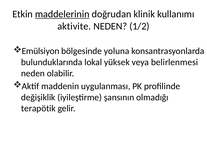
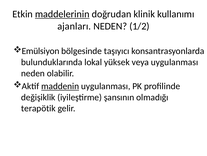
aktivite: aktivite -> ajanları
yoluna: yoluna -> taşıyıcı
veya belirlenmesi: belirlenmesi -> uygulanması
maddenin underline: none -> present
